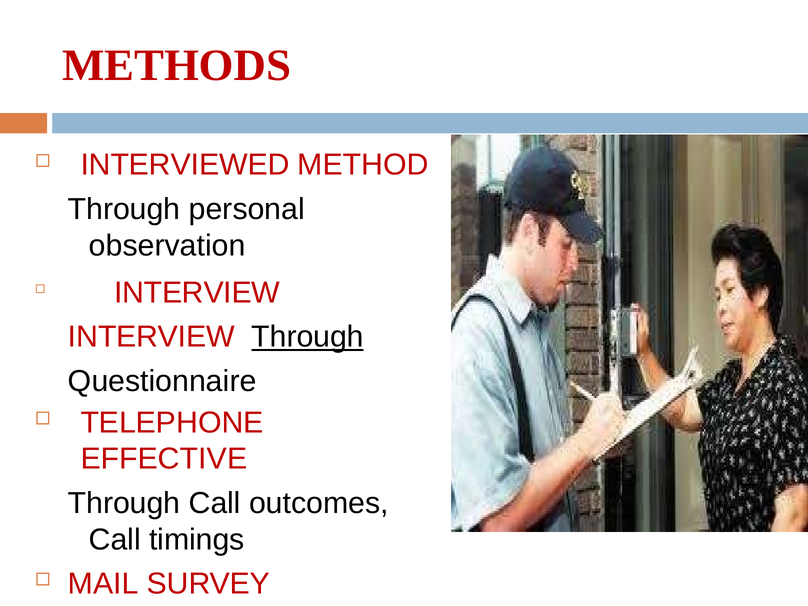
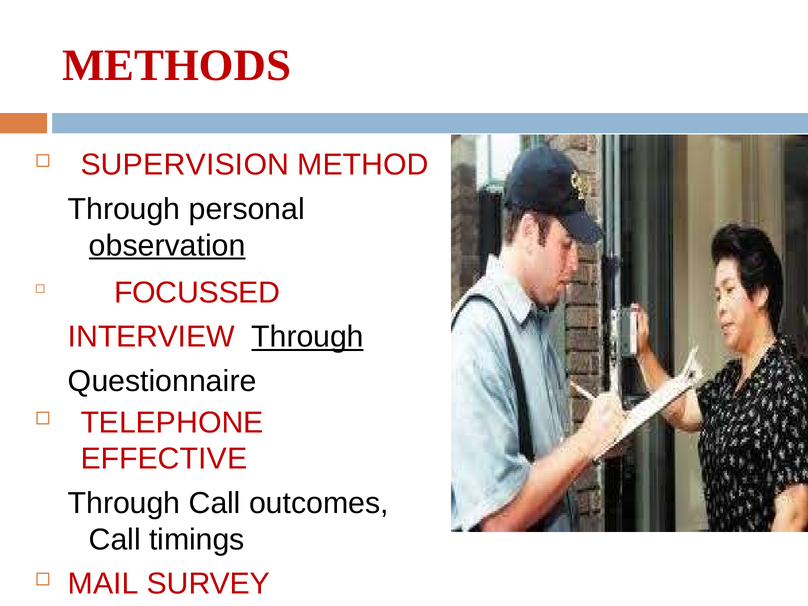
INTERVIEWED: INTERVIEWED -> SUPERVISION
observation underline: none -> present
INTERVIEW at (197, 293): INTERVIEW -> FOCUSSED
